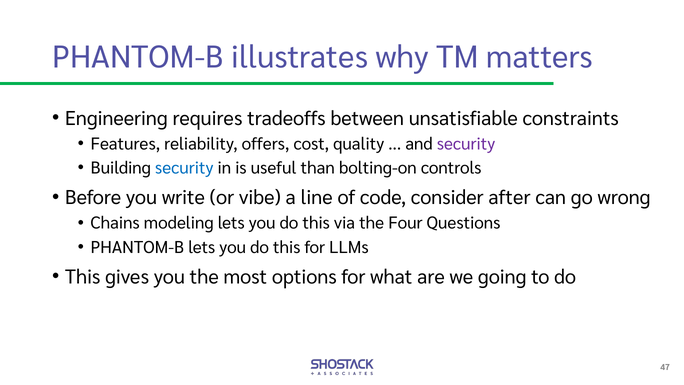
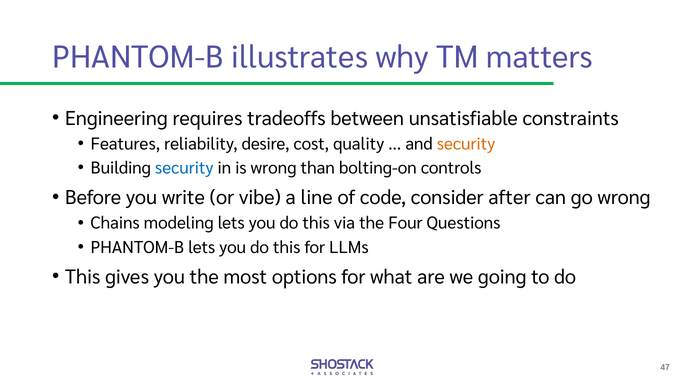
offers: offers -> desire
security at (466, 144) colour: purple -> orange
is useful: useful -> wrong
